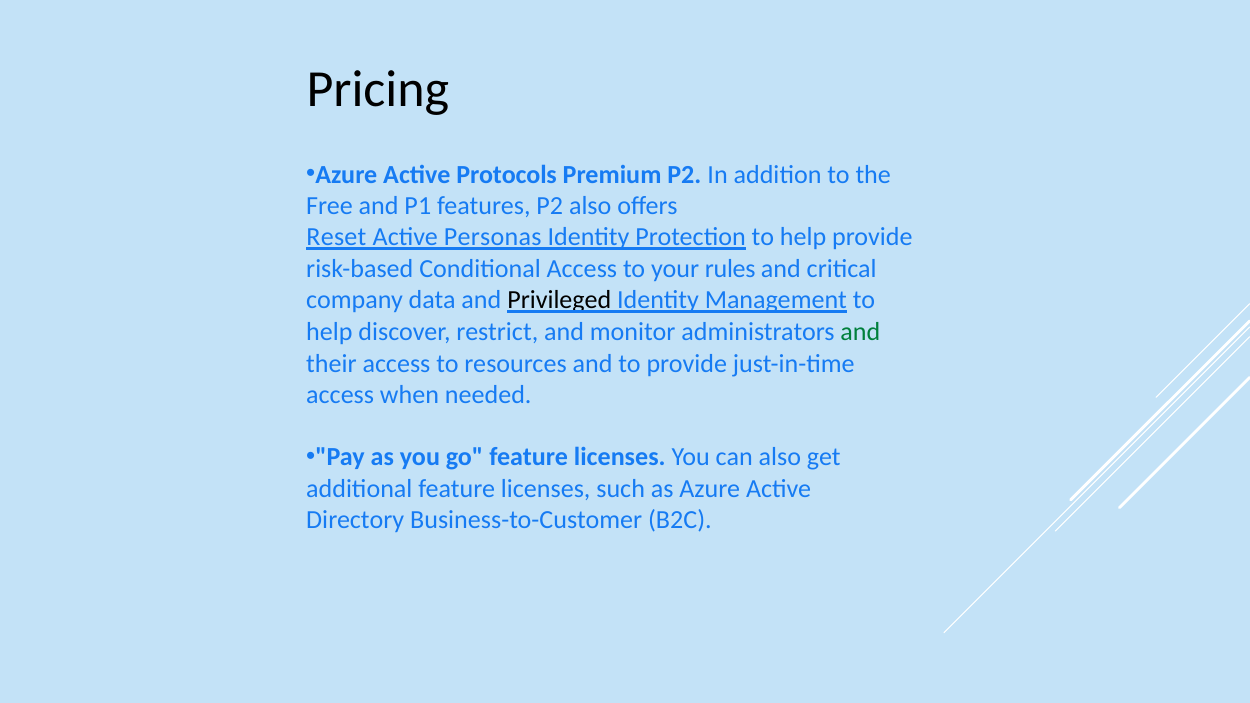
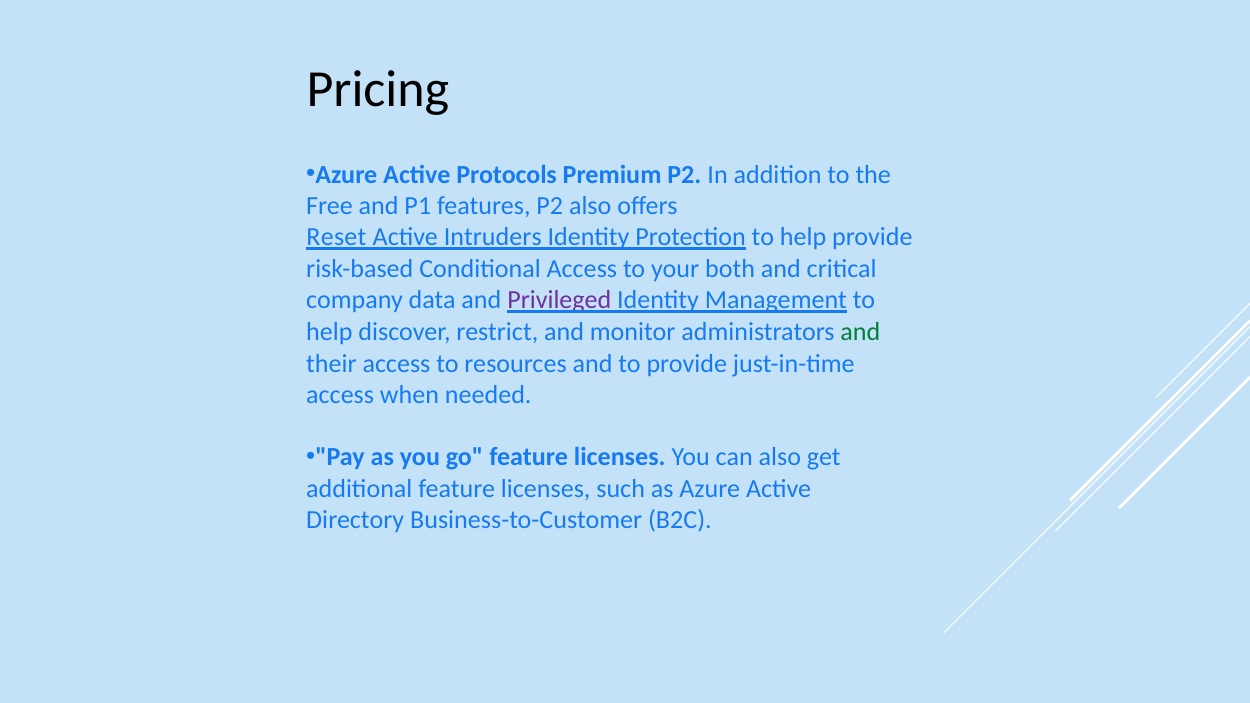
Personas: Personas -> Intruders
rules: rules -> both
Privileged colour: black -> purple
